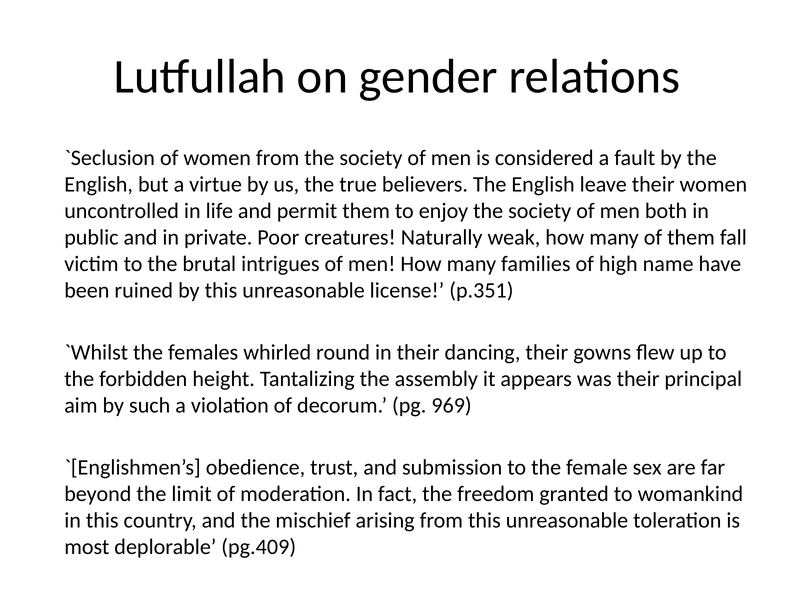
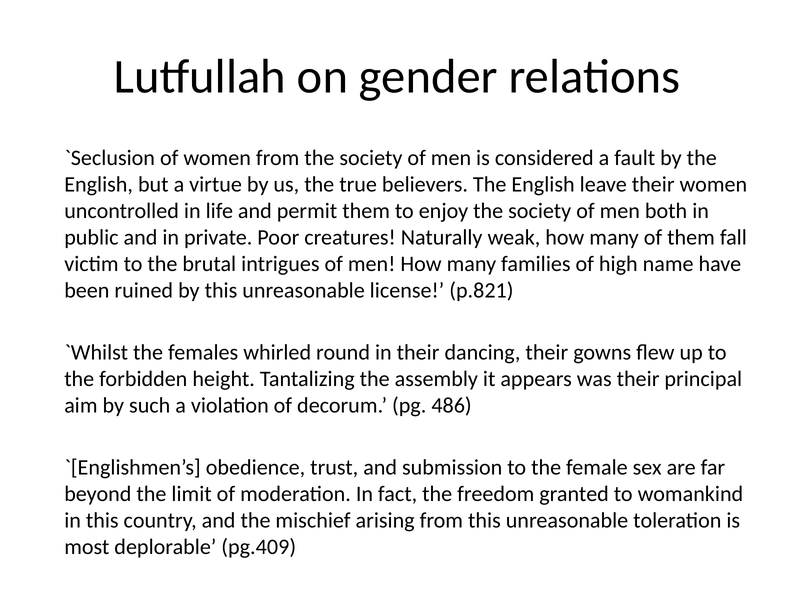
p.351: p.351 -> p.821
969: 969 -> 486
